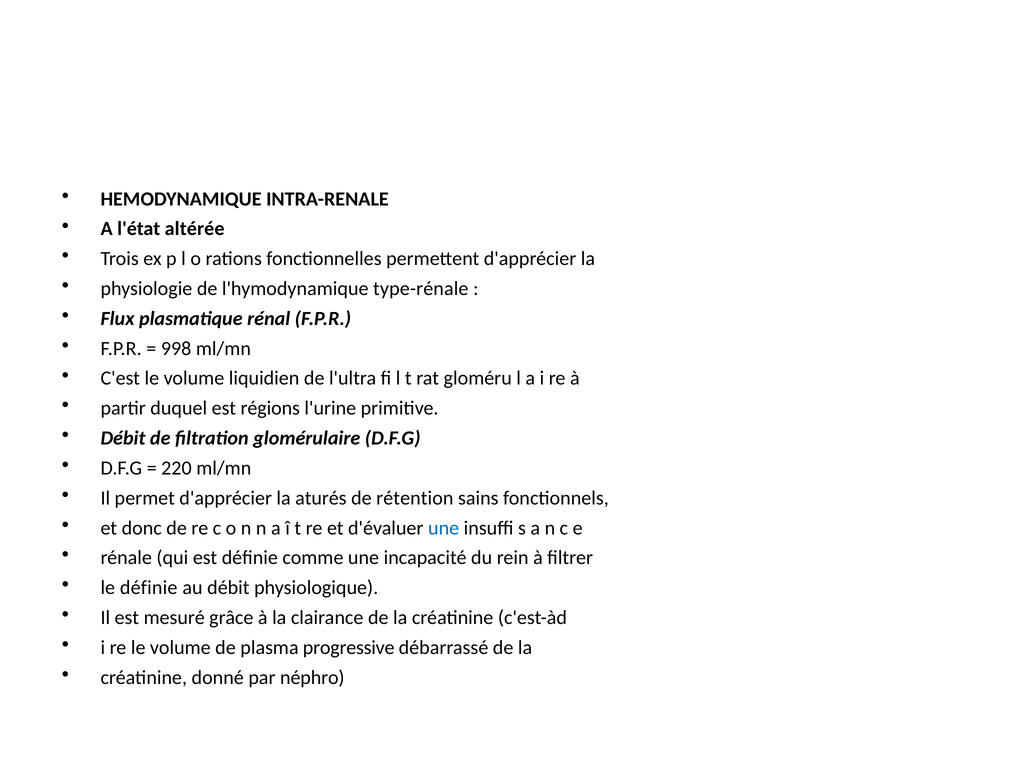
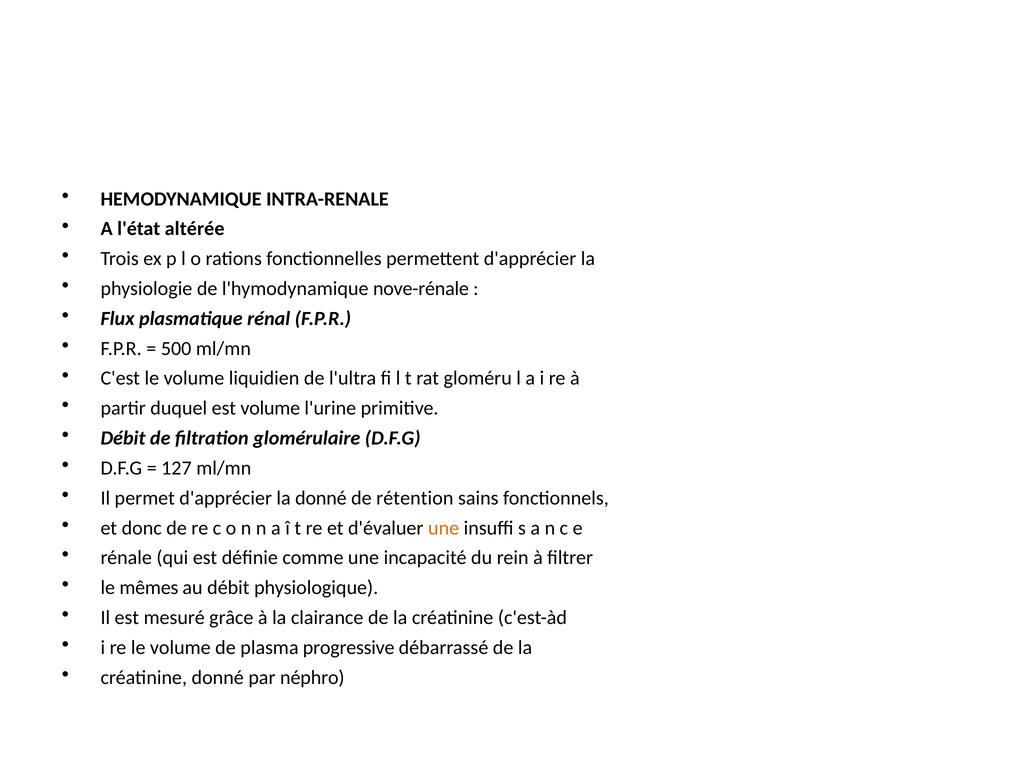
type-rénale: type-rénale -> nove-rénale
998: 998 -> 500
est régions: régions -> volume
220: 220 -> 127
la aturés: aturés -> donné
une at (444, 528) colour: blue -> orange
le définie: définie -> mêmes
